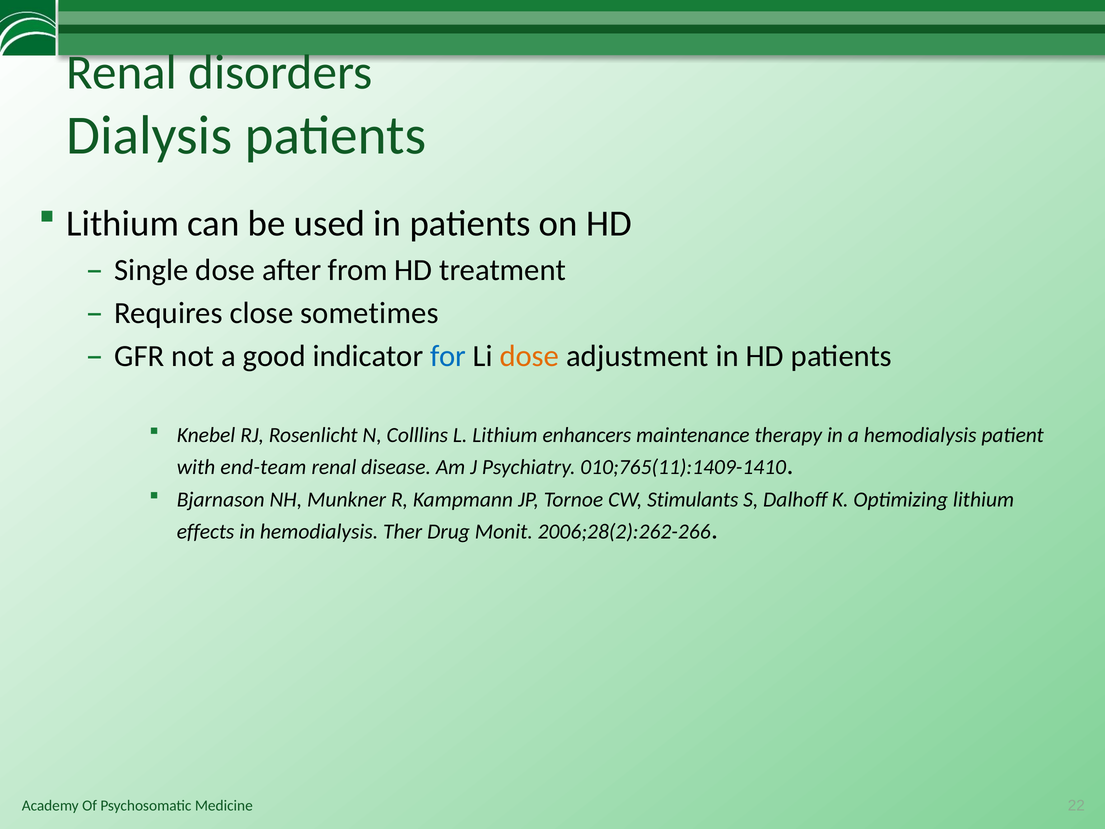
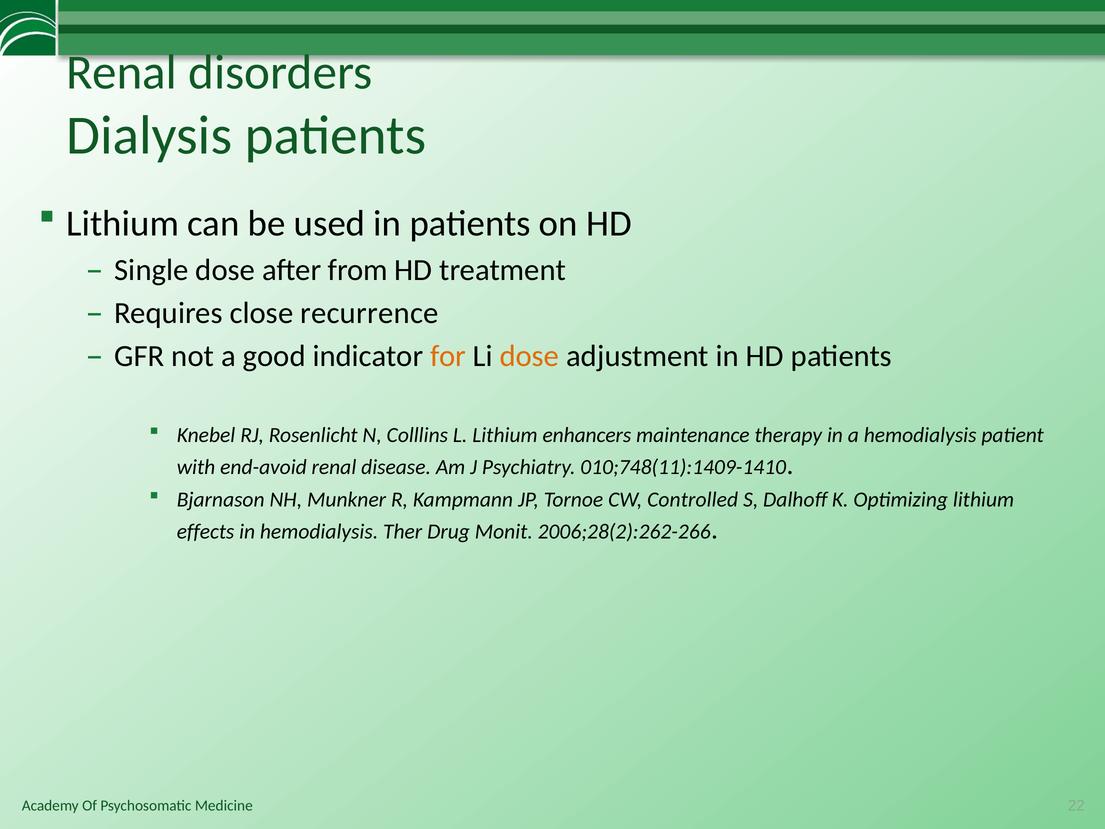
sometimes: sometimes -> recurrence
for colour: blue -> orange
end-team: end-team -> end-avoid
010;765(11):1409-1410: 010;765(11):1409-1410 -> 010;748(11):1409-1410
Stimulants: Stimulants -> Controlled
